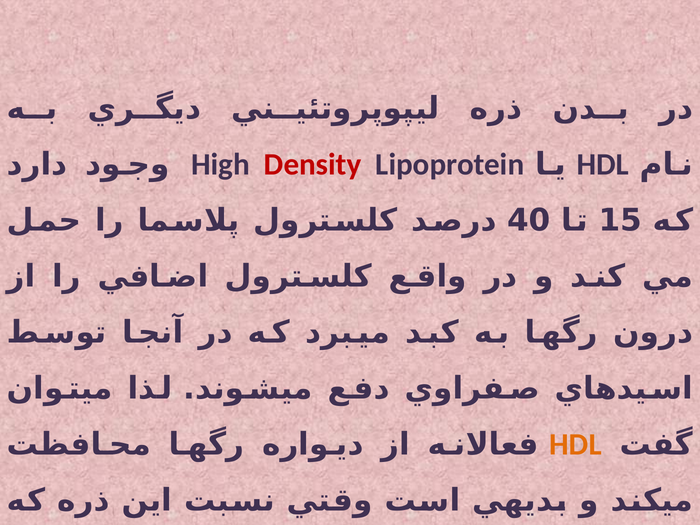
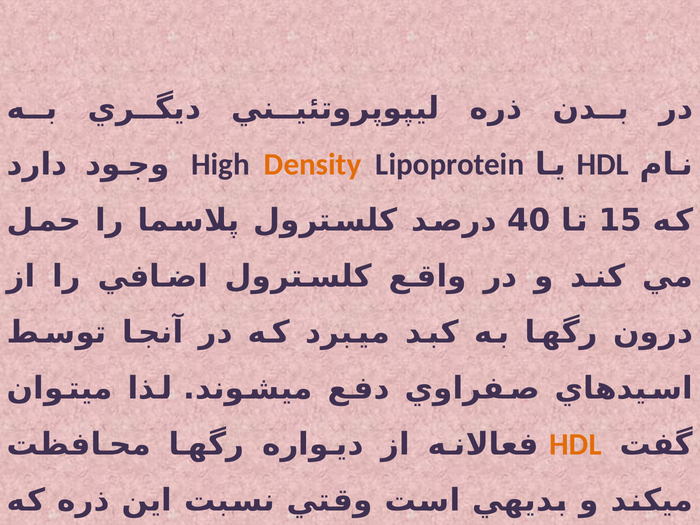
Density colour: red -> orange
